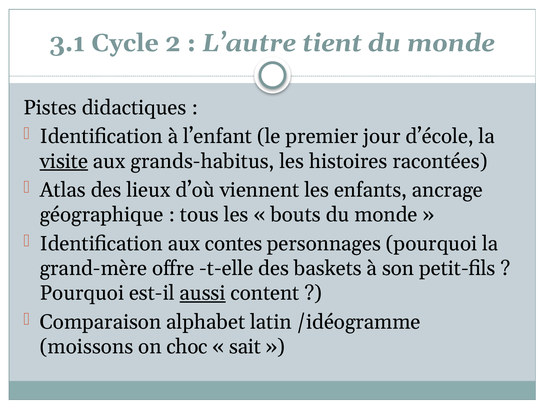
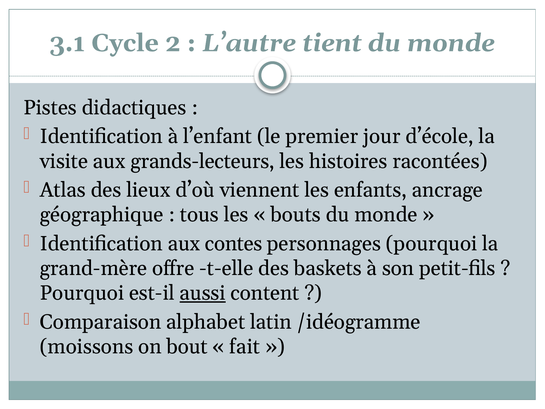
visite underline: present -> none
grands-habitus: grands-habitus -> grands-lecteurs
choc: choc -> bout
sait: sait -> fait
